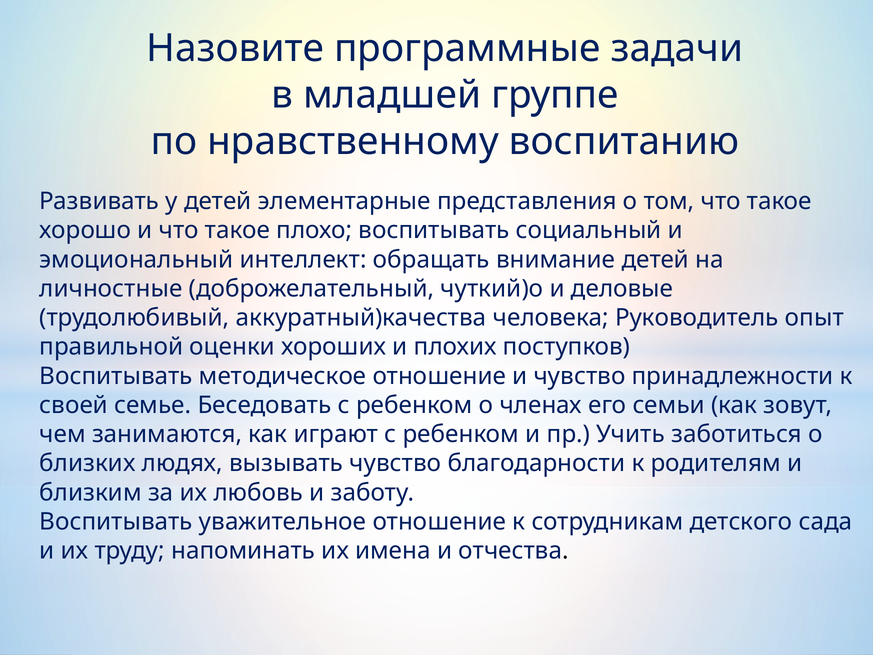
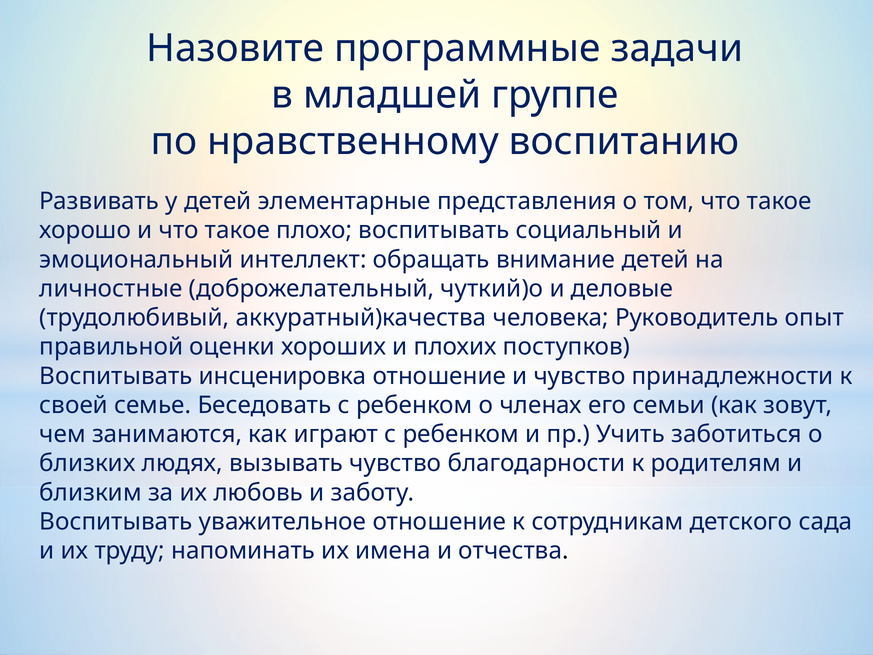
методическое: методическое -> инсценировка
